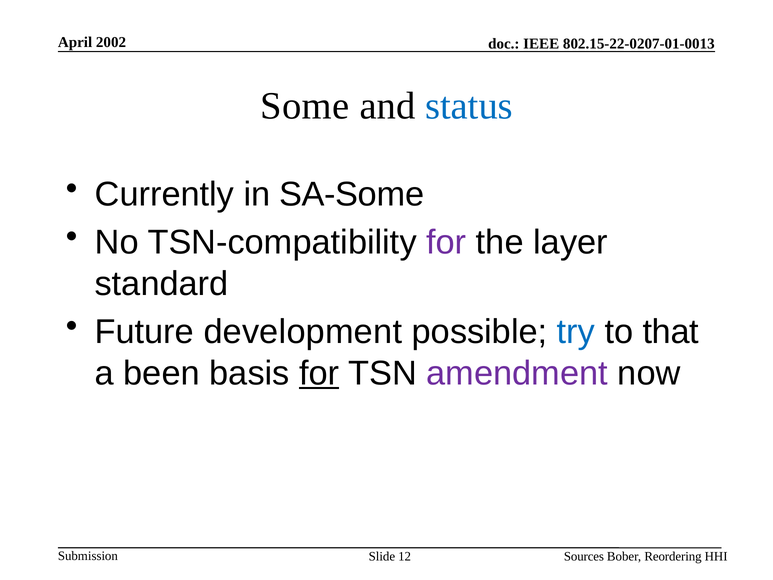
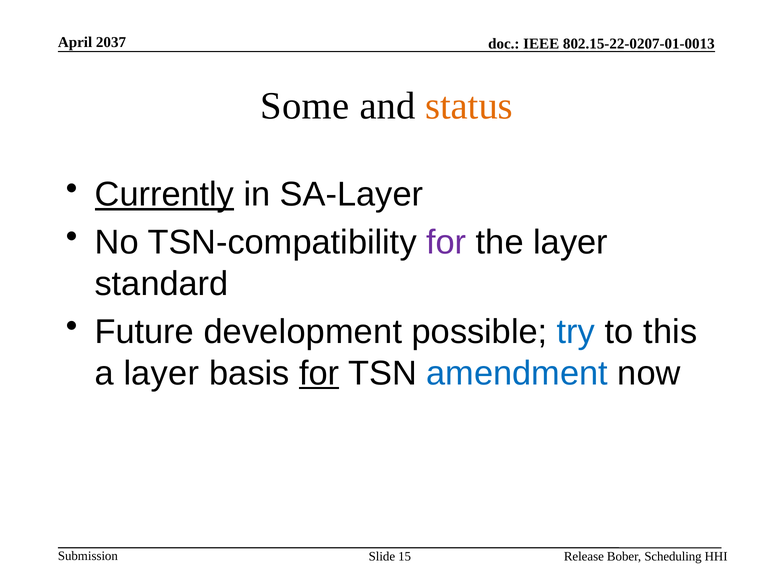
2002: 2002 -> 2037
status colour: blue -> orange
Currently underline: none -> present
SA-Some: SA-Some -> SA-Layer
that: that -> this
a been: been -> layer
amendment colour: purple -> blue
12: 12 -> 15
Sources: Sources -> Release
Reordering: Reordering -> Scheduling
